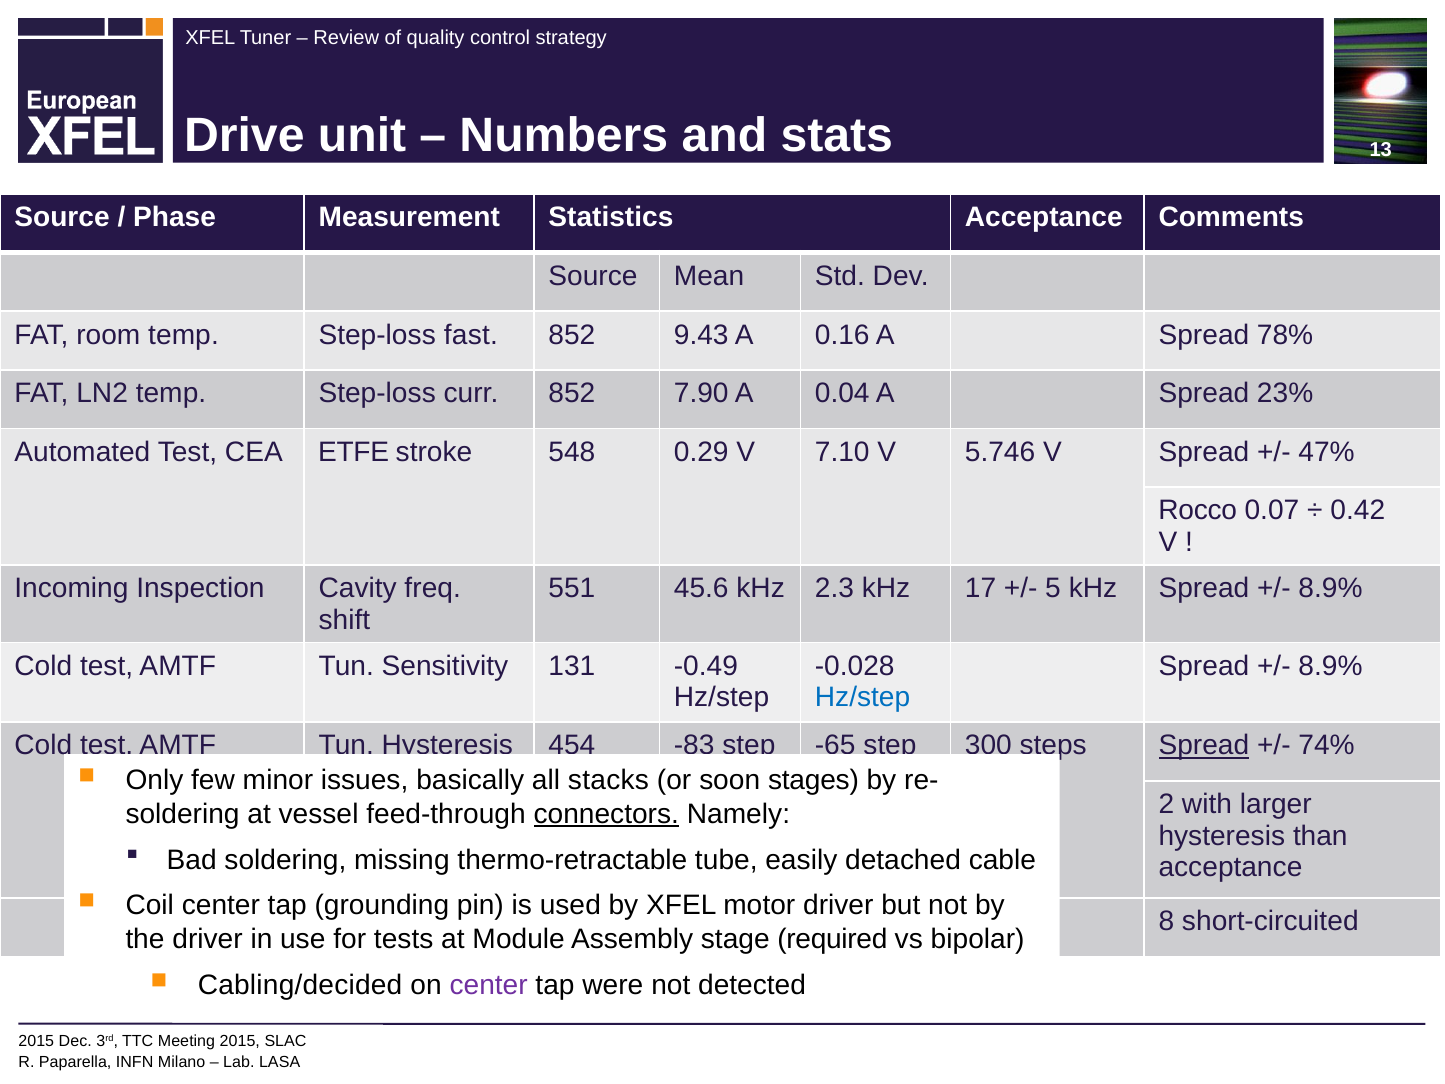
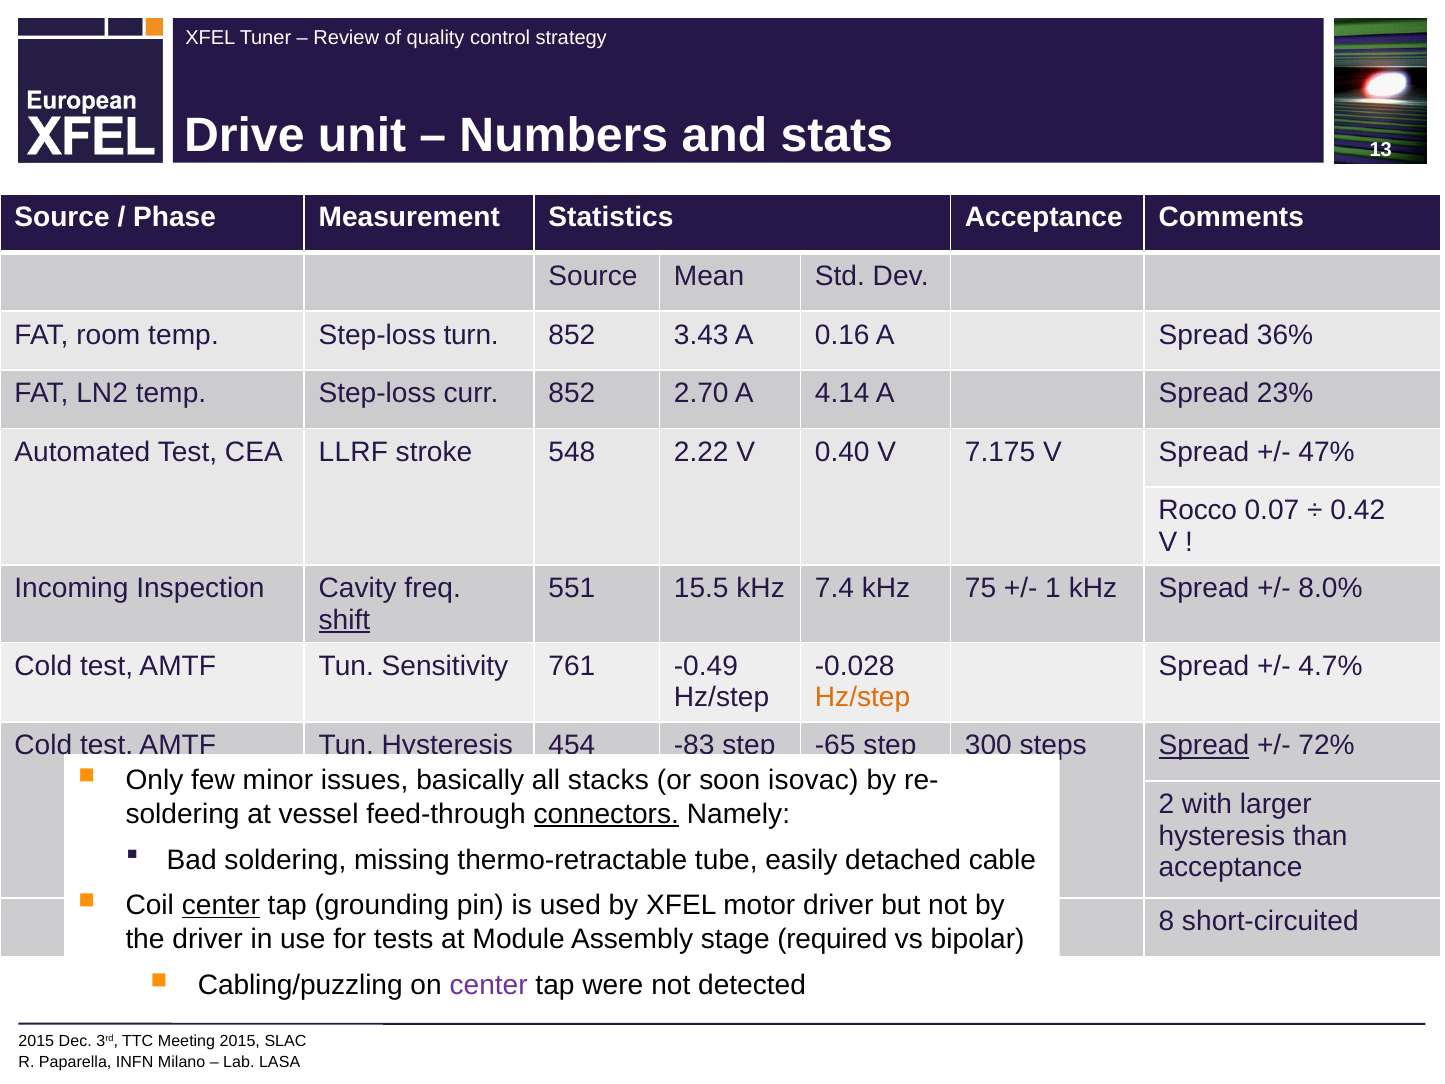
fast: fast -> turn
9.43: 9.43 -> 3.43
78%: 78% -> 36%
7.90: 7.90 -> 2.70
0.04: 0.04 -> 4.14
ETFE: ETFE -> LLRF
0.29: 0.29 -> 2.22
7.10: 7.10 -> 0.40
5.746: 5.746 -> 7.175
45.6: 45.6 -> 15.5
2.3: 2.3 -> 7.4
17: 17 -> 75
5: 5 -> 1
8.9% at (1331, 588): 8.9% -> 8.0%
shift underline: none -> present
131: 131 -> 761
8.9% at (1331, 666): 8.9% -> 4.7%
Hz/step at (863, 697) colour: blue -> orange
74%: 74% -> 72%
stages: stages -> isovac
center at (221, 905) underline: none -> present
Cabling/decided: Cabling/decided -> Cabling/puzzling
